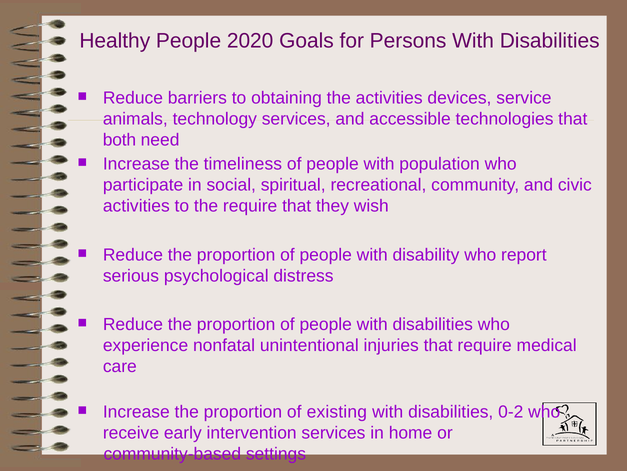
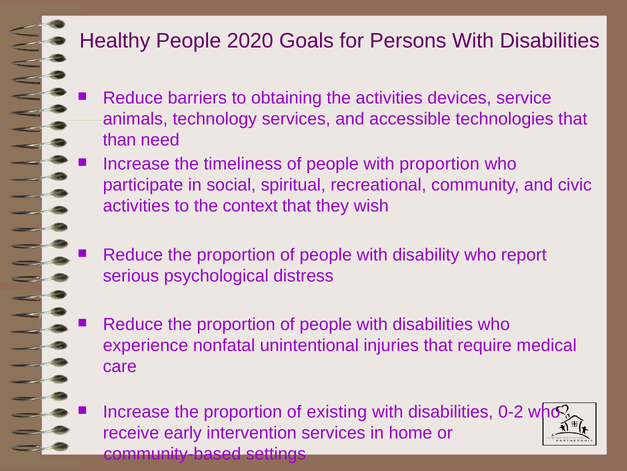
both: both -> than
with population: population -> proportion
the require: require -> context
